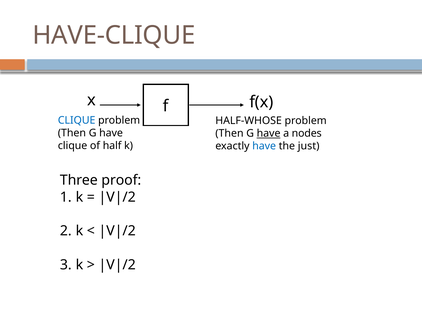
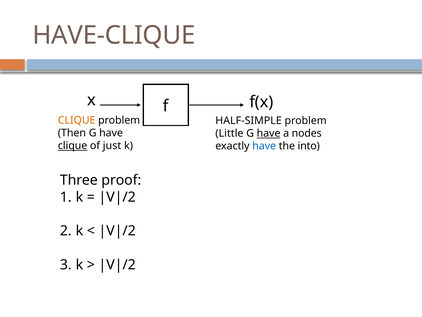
CLIQUE at (77, 120) colour: blue -> orange
HALF-WHOSE: HALF-WHOSE -> HALF-SIMPLE
Then at (229, 133): Then -> Little
clique at (73, 145) underline: none -> present
half: half -> just
just: just -> into
